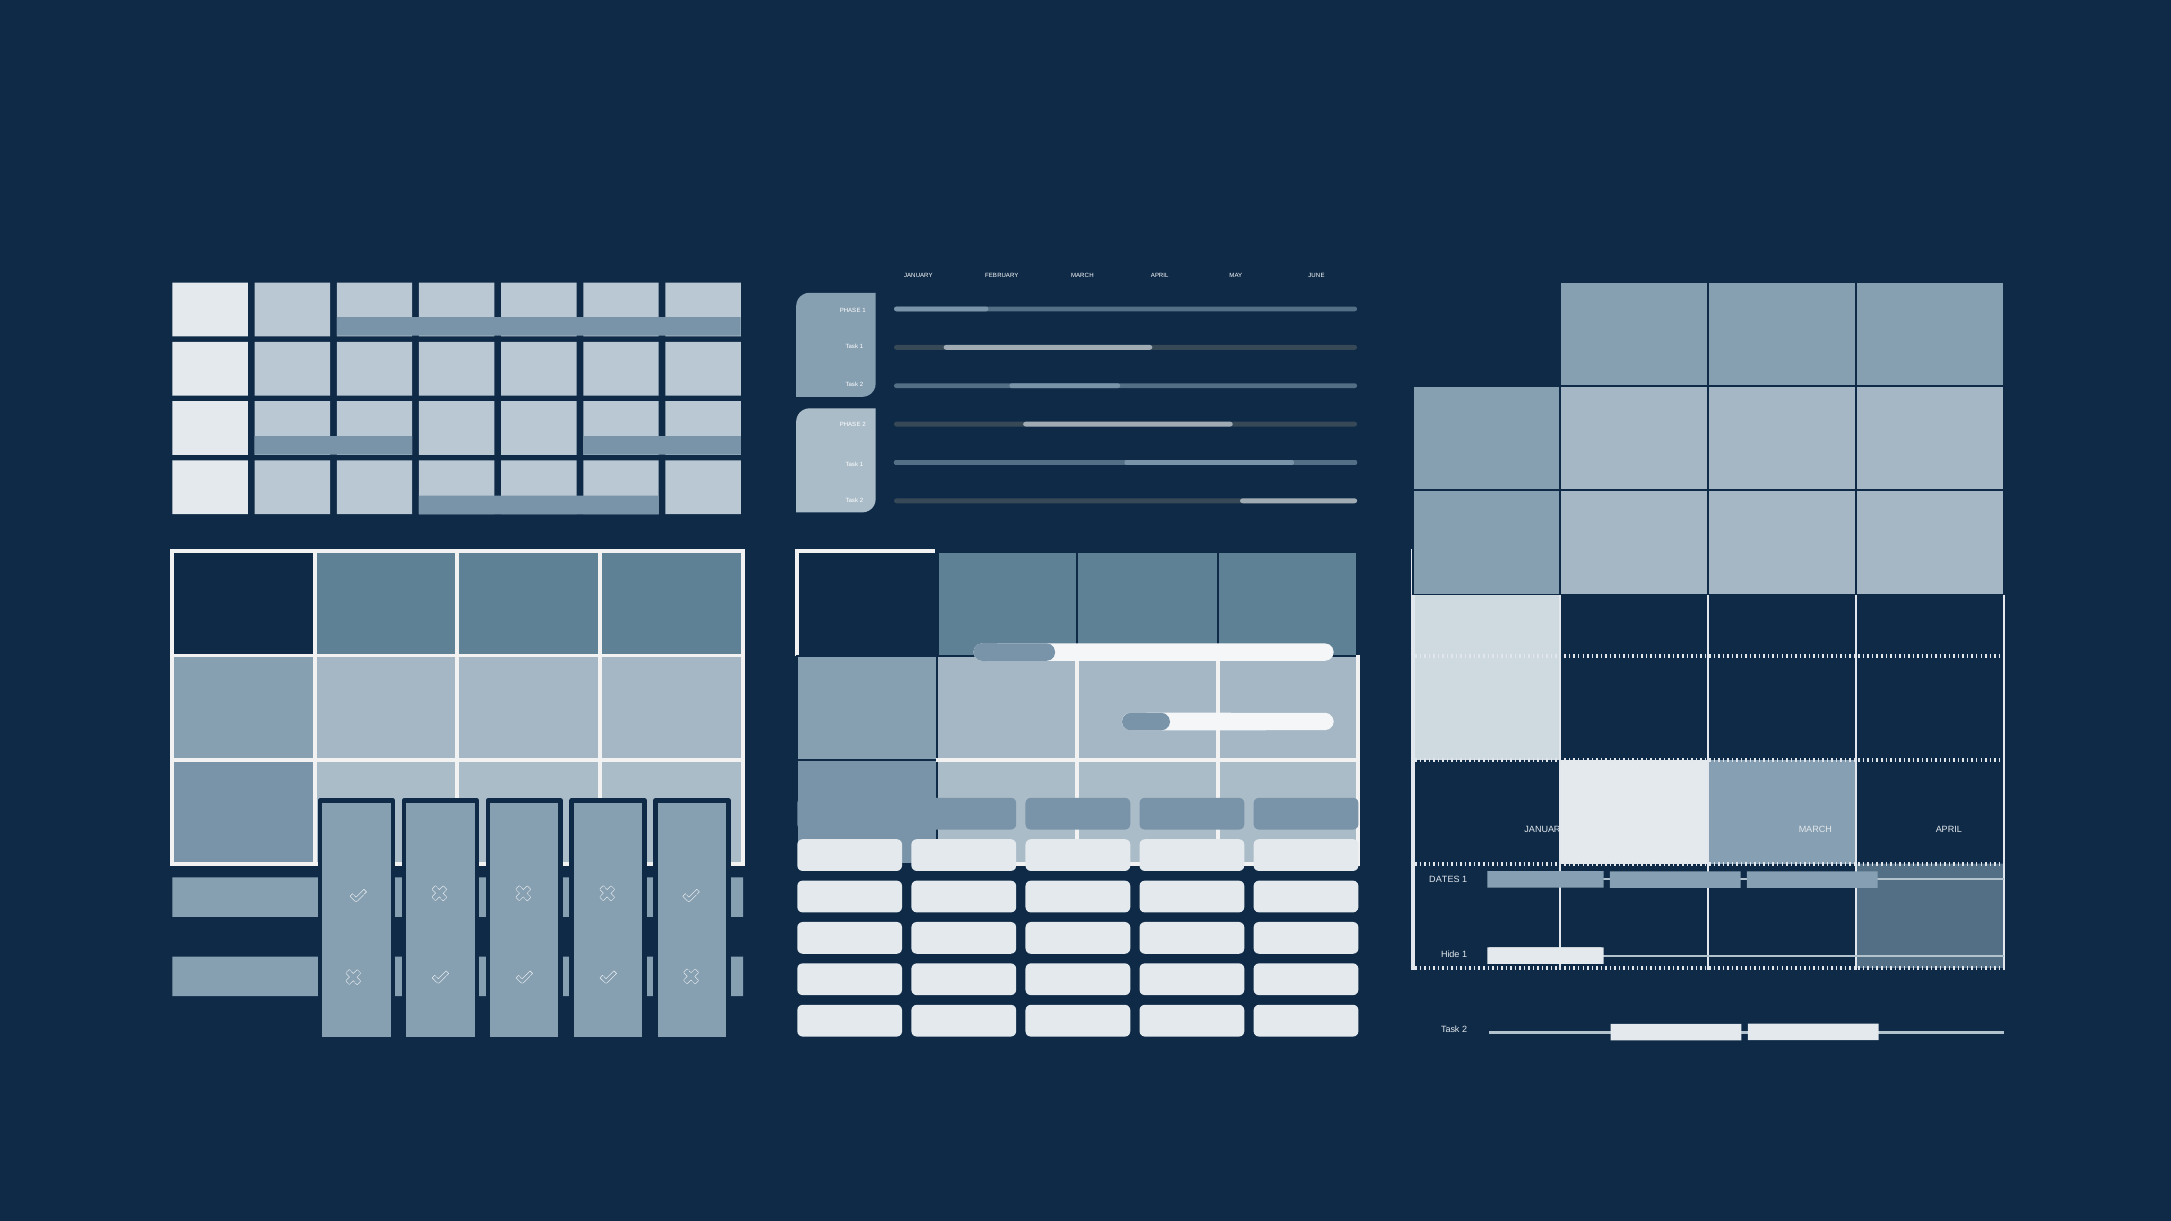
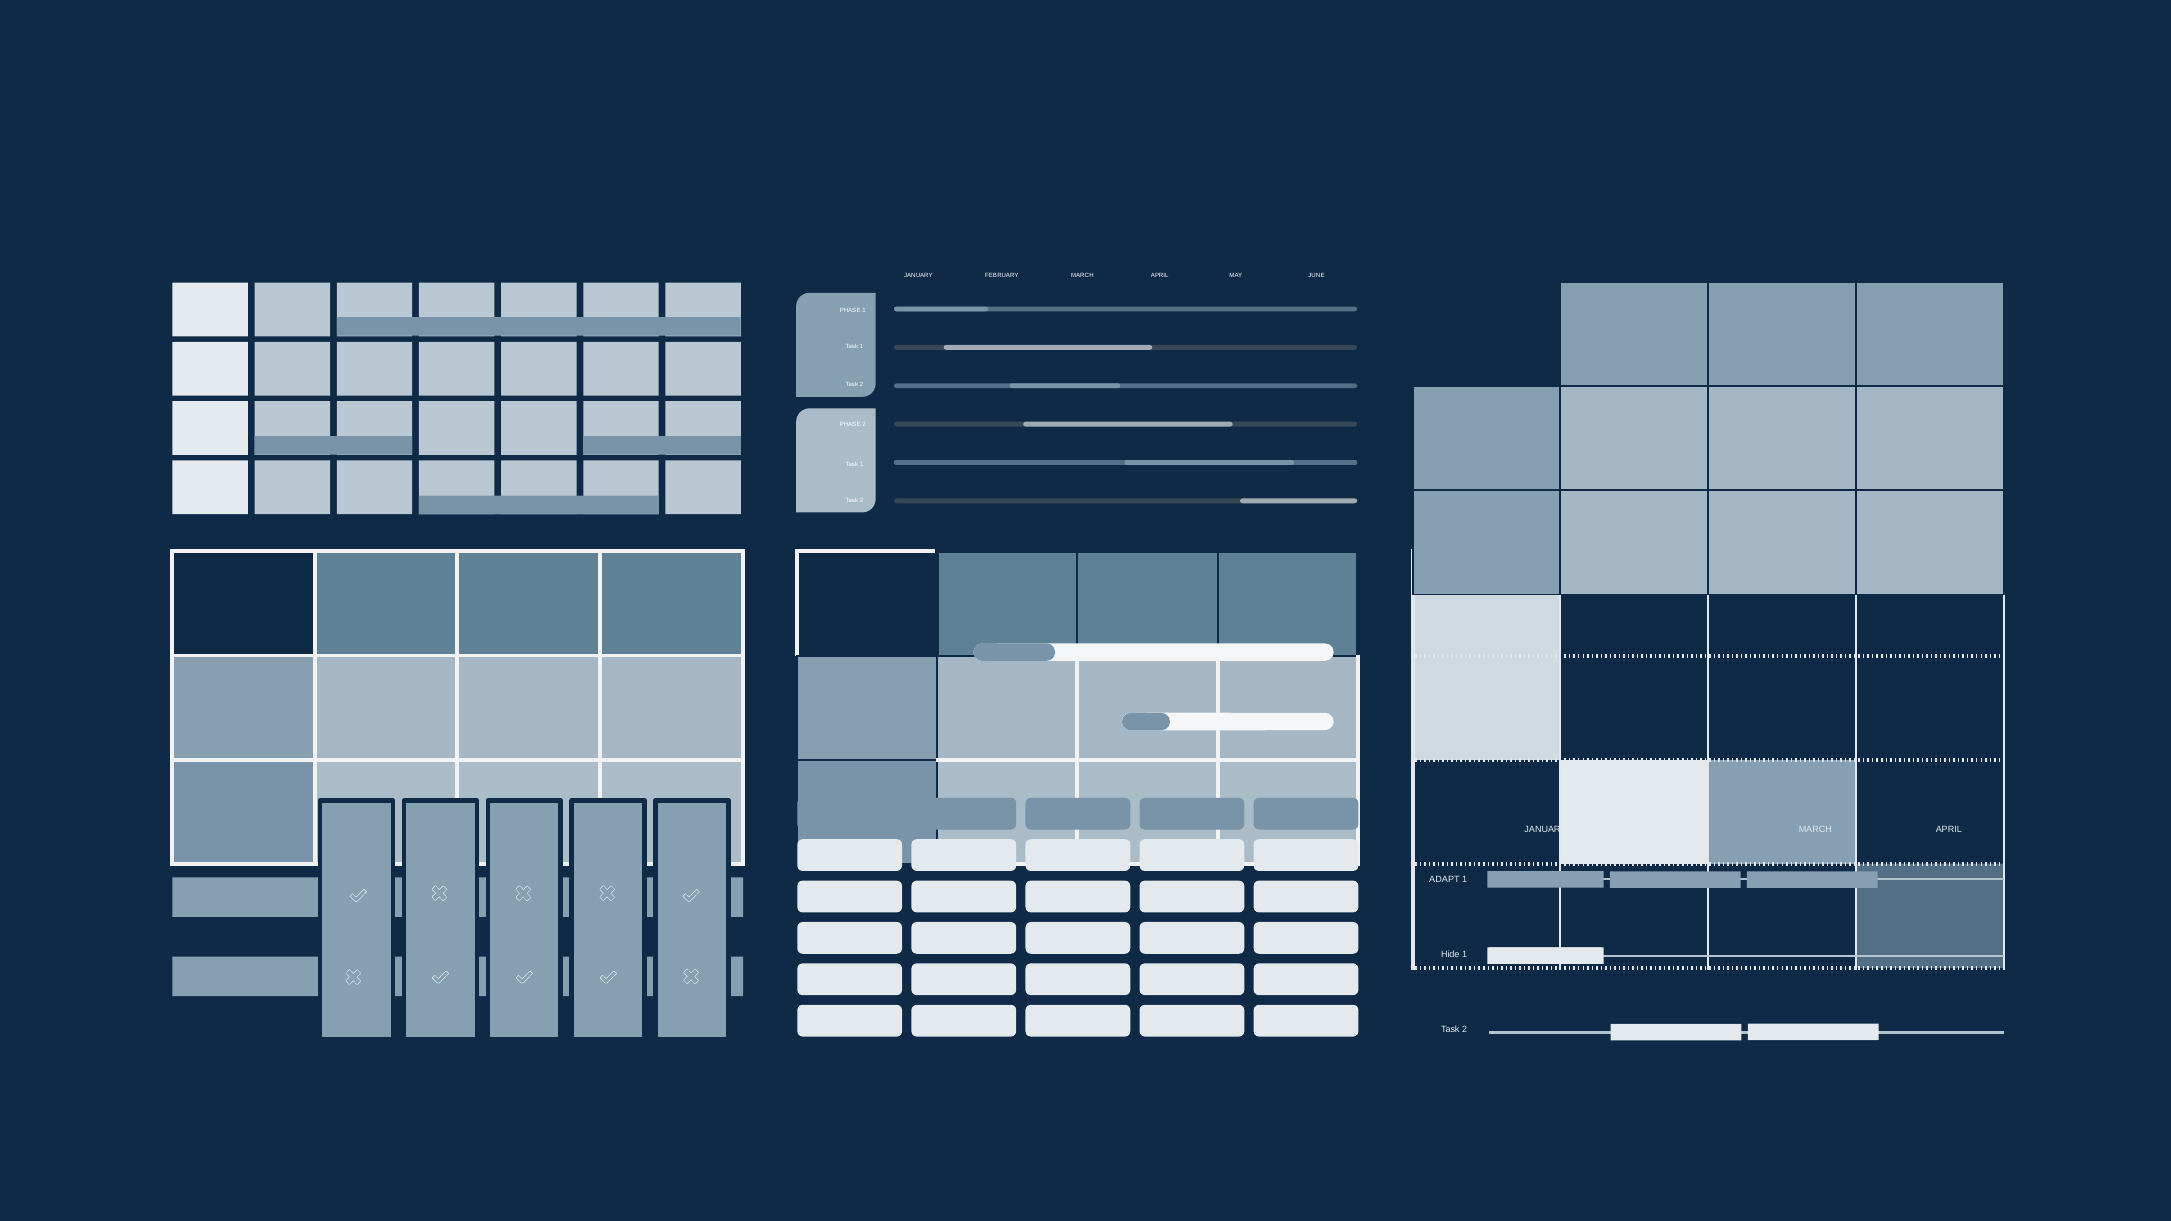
DATES: DATES -> ADAPT
